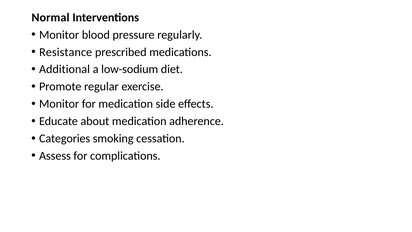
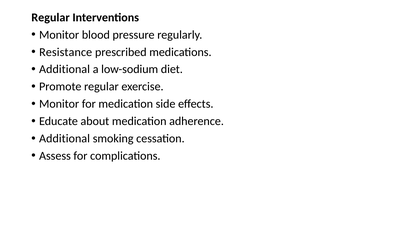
Normal at (51, 17): Normal -> Regular
Categories at (65, 138): Categories -> Additional
